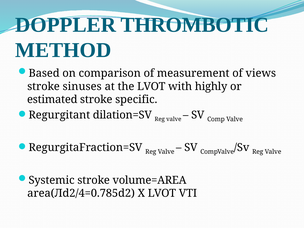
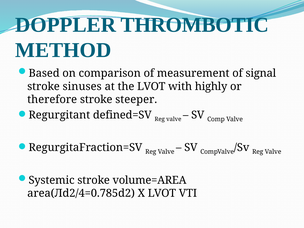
views: views -> signal
estimated: estimated -> therefore
specific: specific -> steeper
dilation=SV: dilation=SV -> defined=SV
